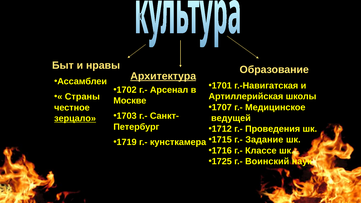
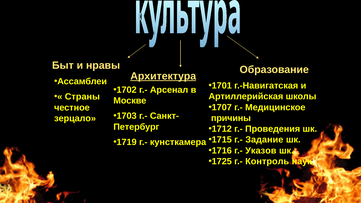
ведущей: ведущей -> причины
зерцало underline: present -> none
Классе: Классе -> Указов
Воинский: Воинский -> Контроль
